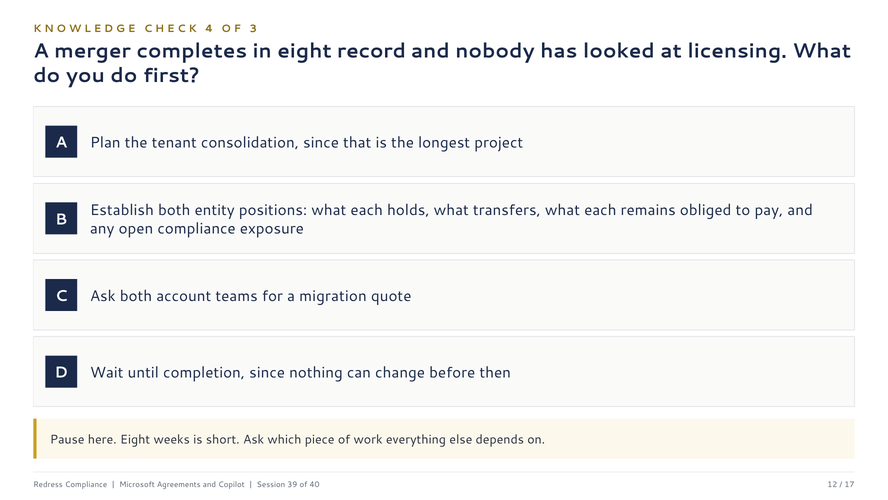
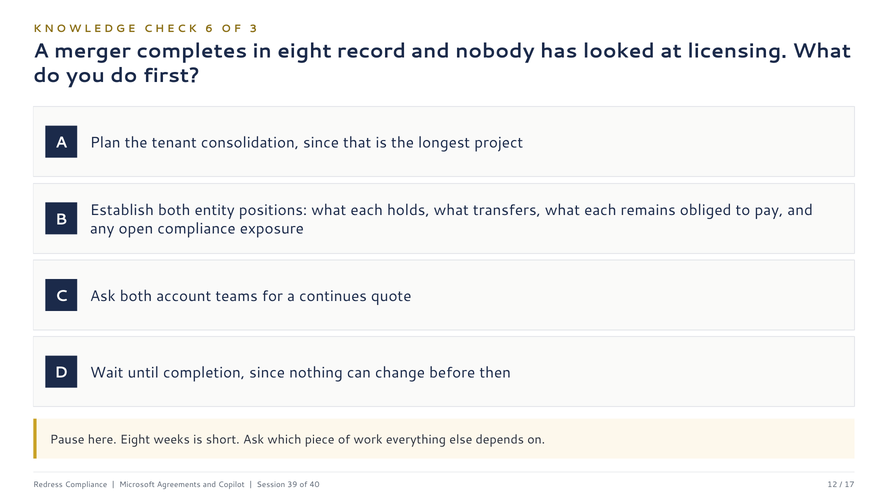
4: 4 -> 6
migration: migration -> continues
